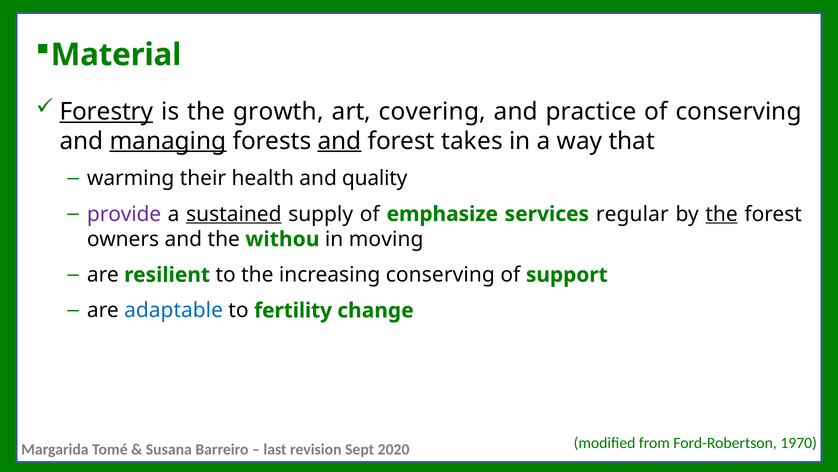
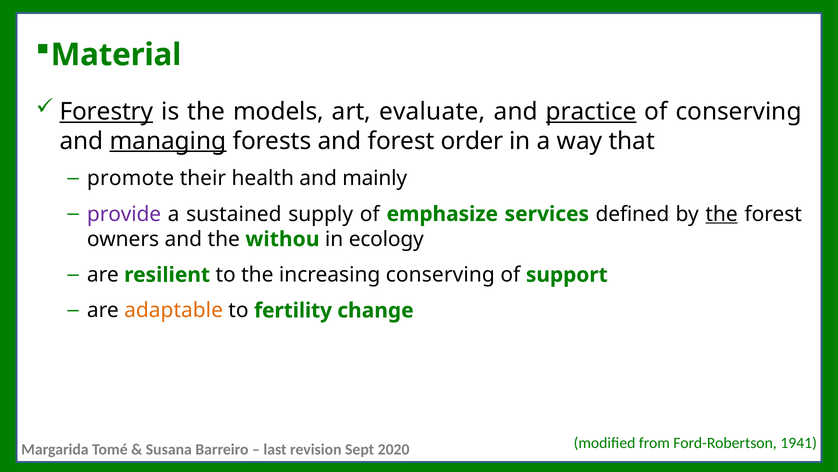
growth: growth -> models
covering: covering -> evaluate
practice underline: none -> present
and at (340, 141) underline: present -> none
takes: takes -> order
warming: warming -> promote
quality: quality -> mainly
sustained underline: present -> none
regular: regular -> defined
moving: moving -> ecology
adaptable colour: blue -> orange
1970: 1970 -> 1941
